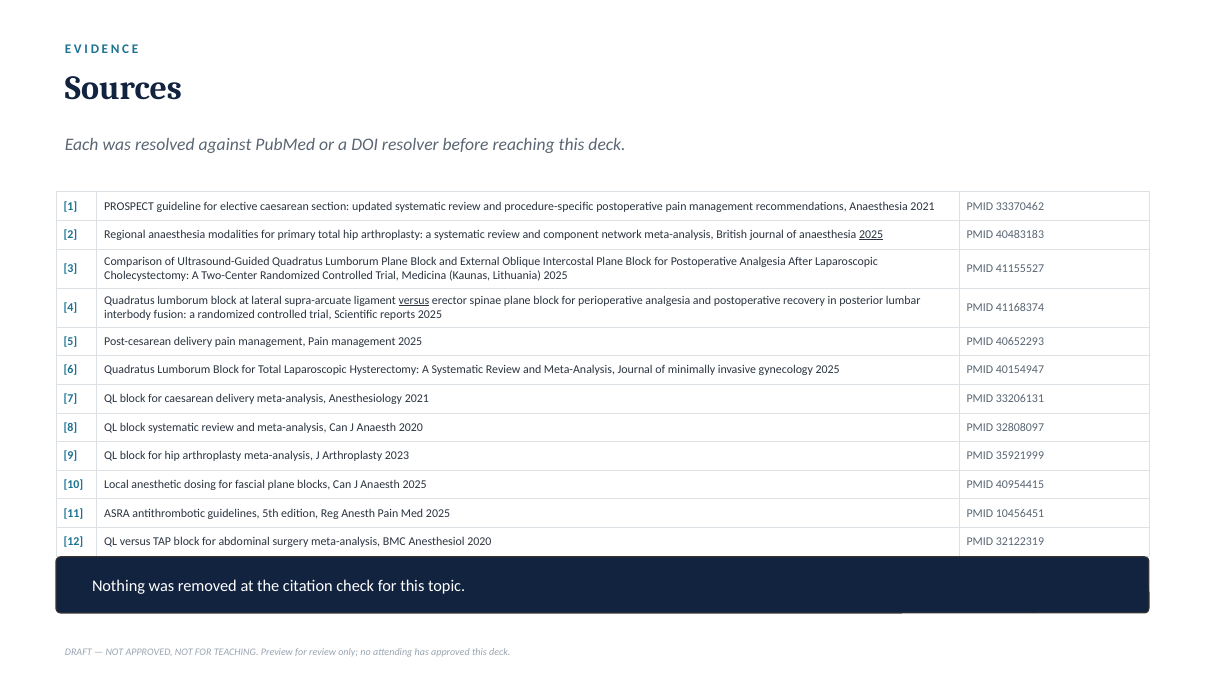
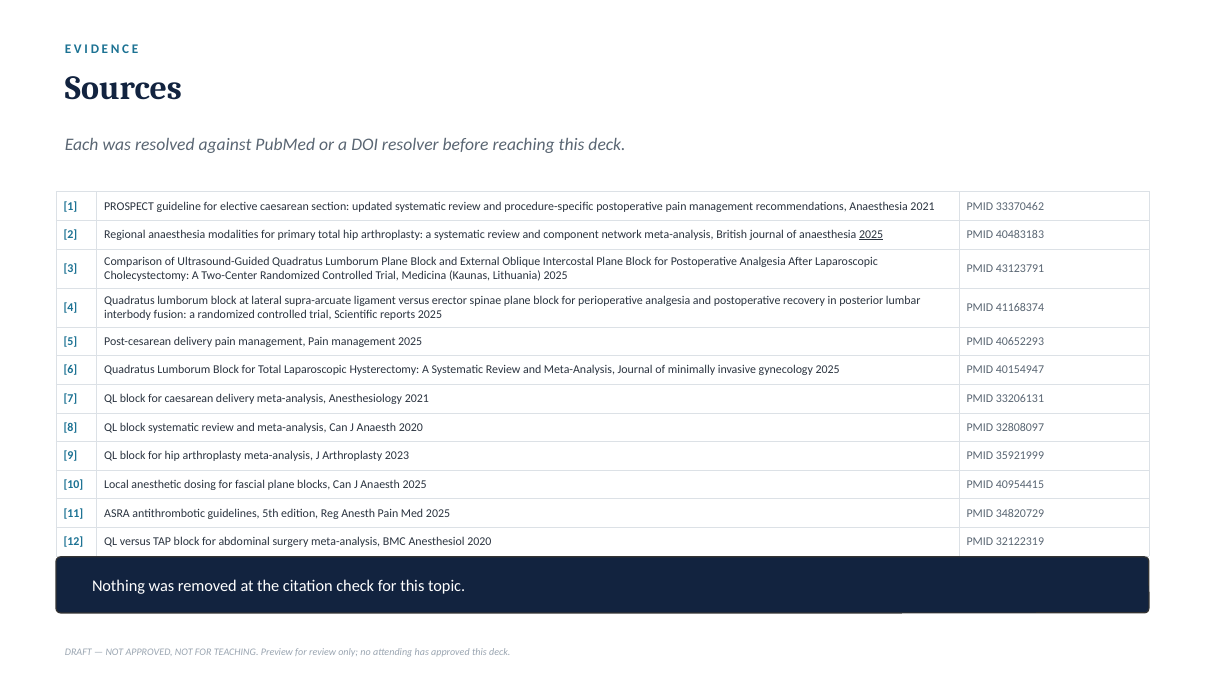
41155527: 41155527 -> 43123791
versus at (414, 300) underline: present -> none
10456451: 10456451 -> 34820729
